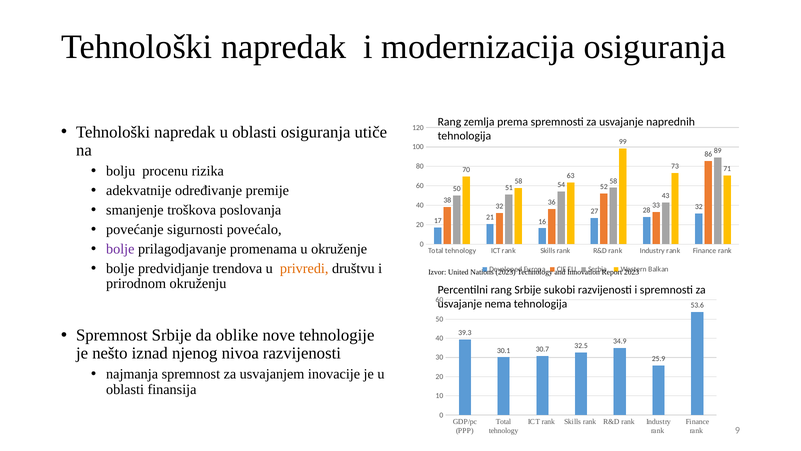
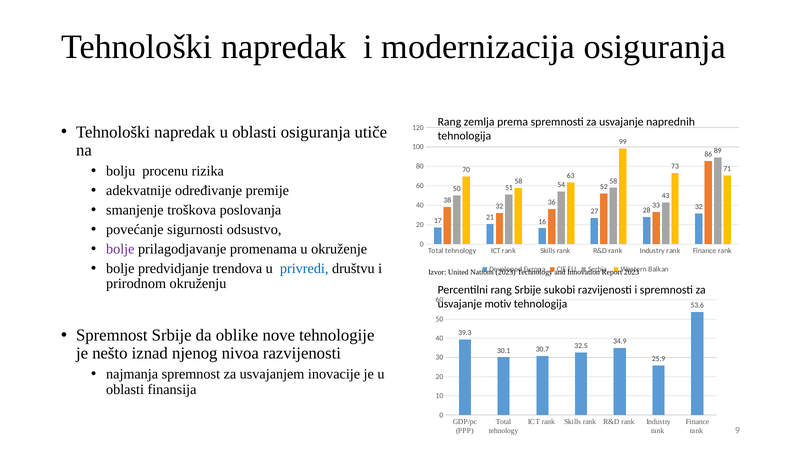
povećalo: povećalo -> odsustvo
privredi colour: orange -> blue
nema: nema -> motiv
